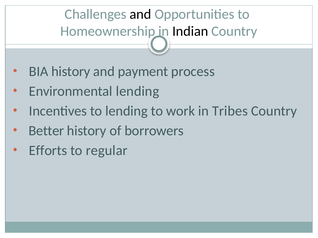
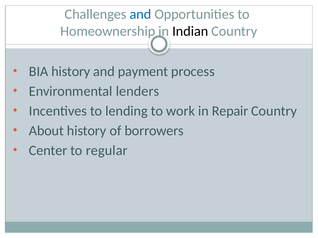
and at (141, 14) colour: black -> blue
Environmental lending: lending -> lenders
Tribes: Tribes -> Repair
Better: Better -> About
Efforts: Efforts -> Center
